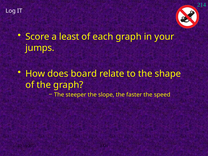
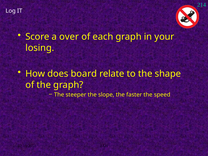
least: least -> over
jumps: jumps -> losing
